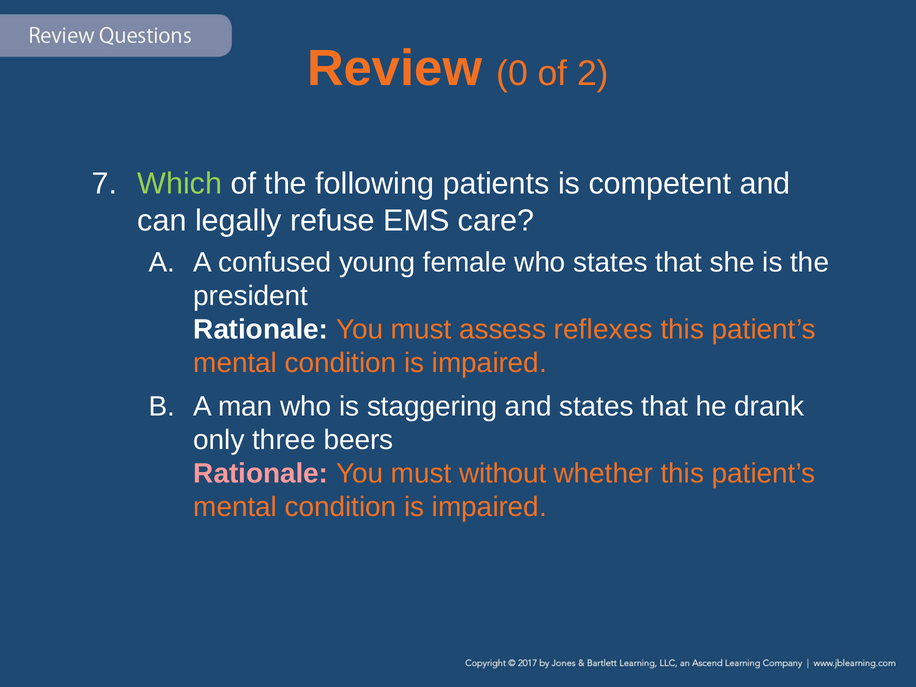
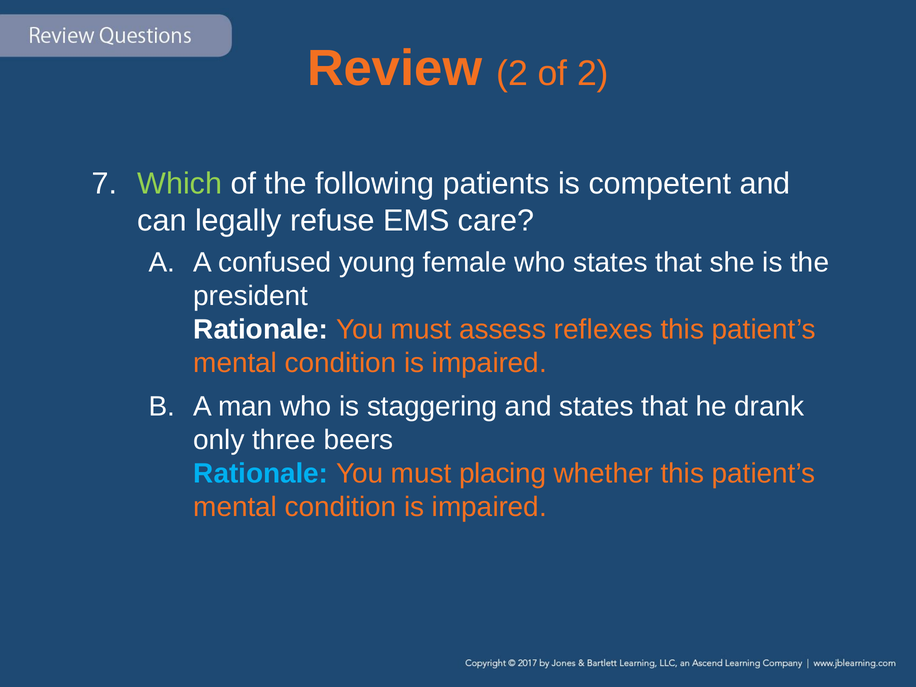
Review 0: 0 -> 2
Rationale at (261, 474) colour: pink -> light blue
without: without -> placing
